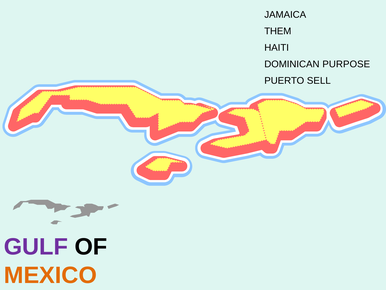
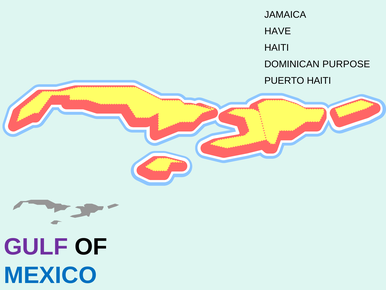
THEM: THEM -> HAVE
PUERTO SELL: SELL -> HAITI
MEXICO colour: orange -> blue
